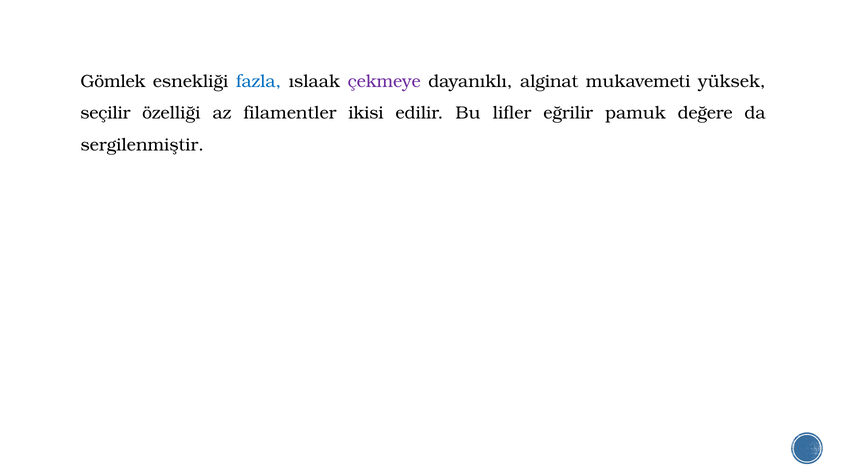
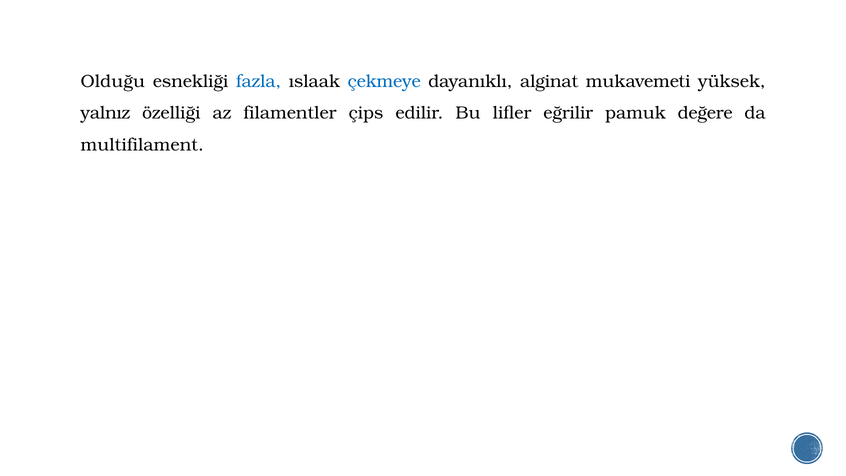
Gömlek: Gömlek -> Olduğu
çekmeye colour: purple -> blue
seçilir: seçilir -> yalnız
ikisi: ikisi -> çips
sergilenmiştir: sergilenmiştir -> multifilament
